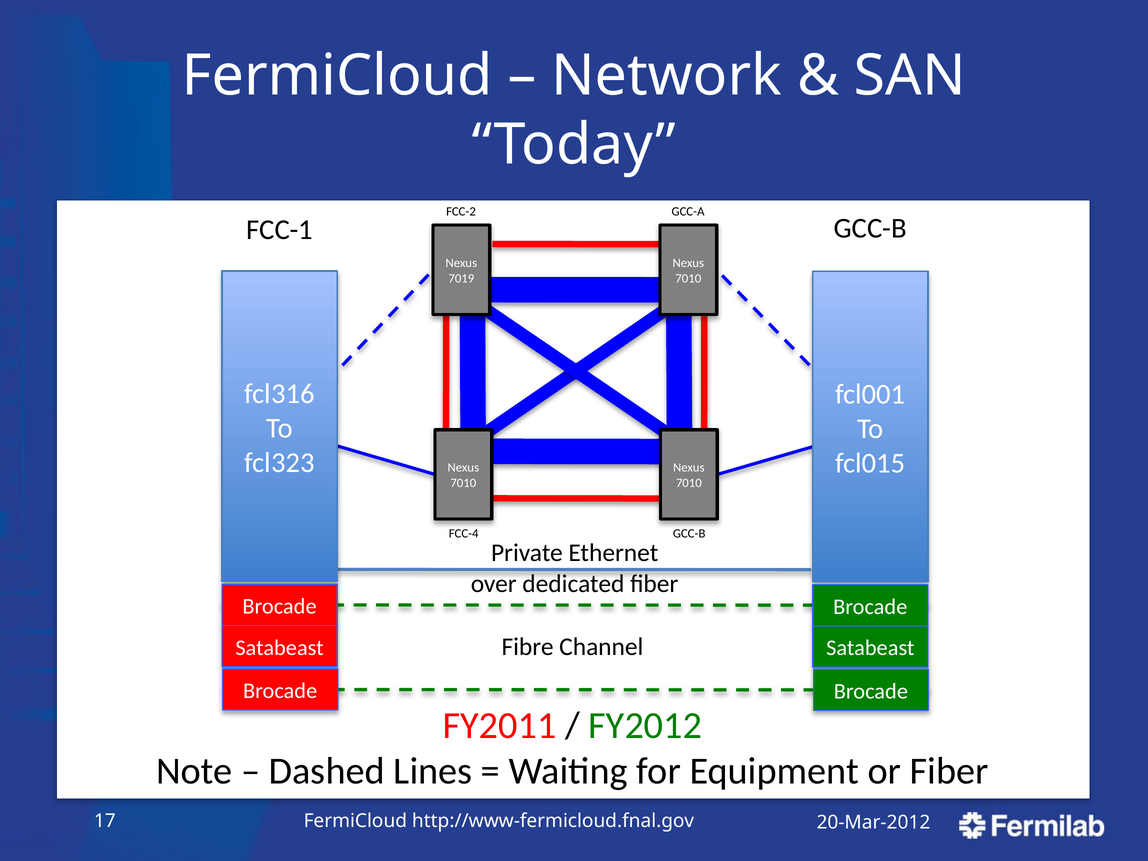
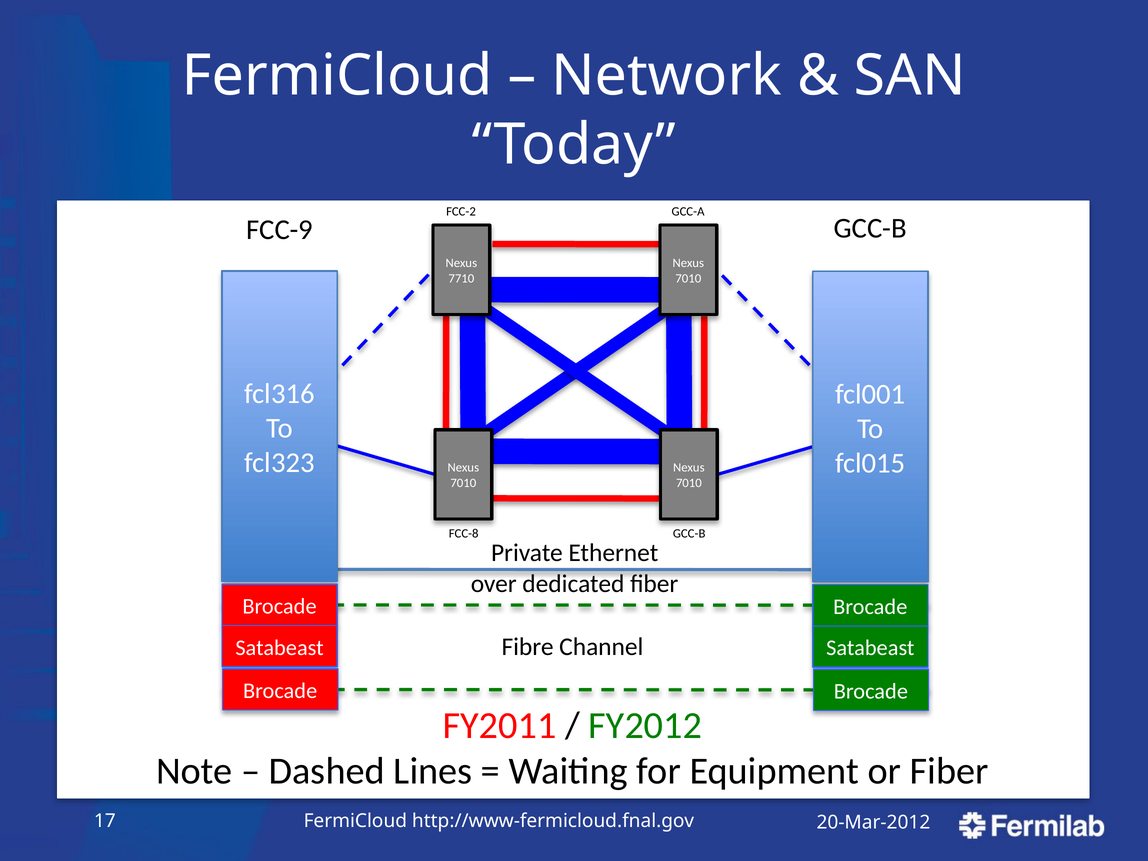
FCC-1: FCC-1 -> FCC-9
7019: 7019 -> 7710
FCC-4: FCC-4 -> FCC-8
